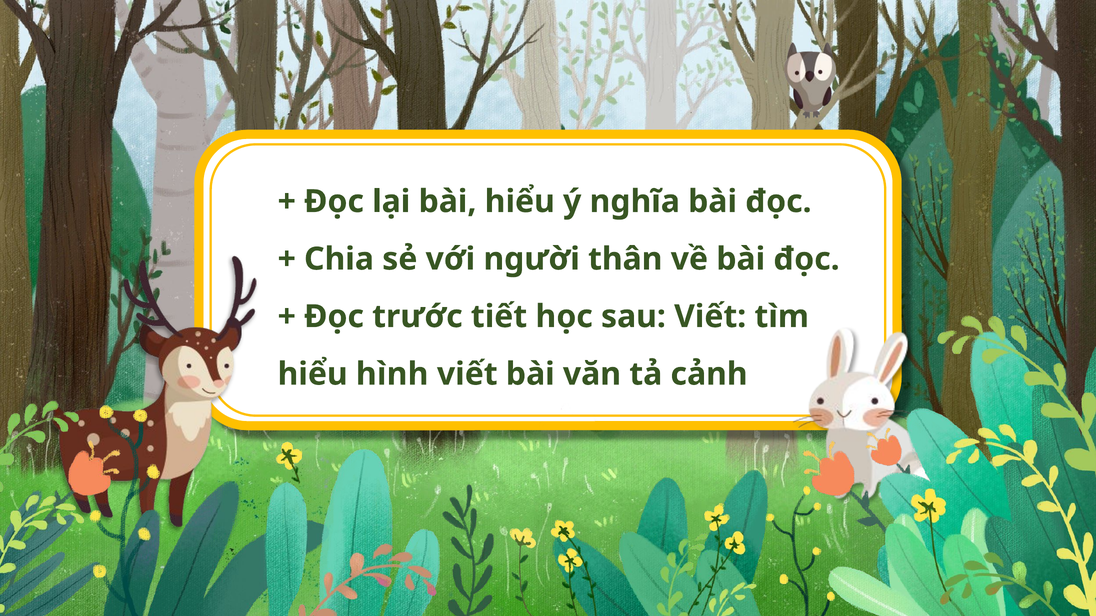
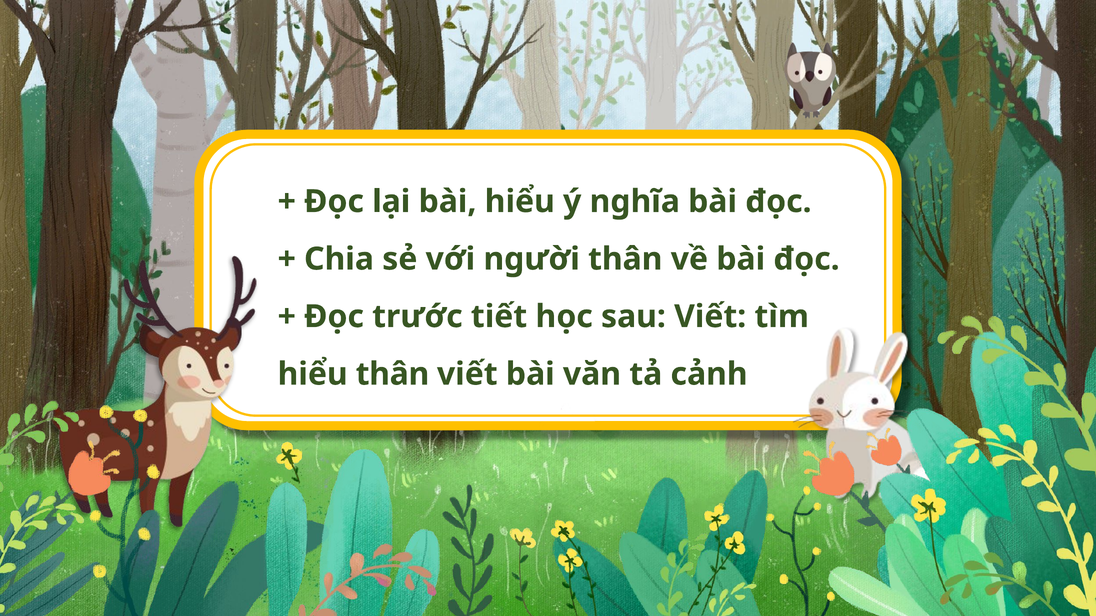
hiểu hình: hình -> thân
